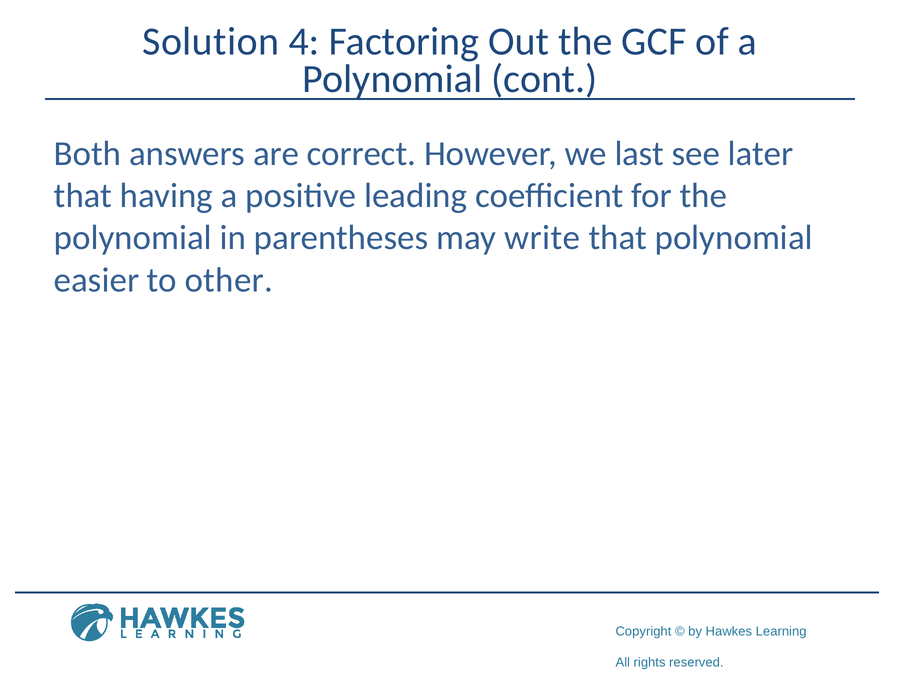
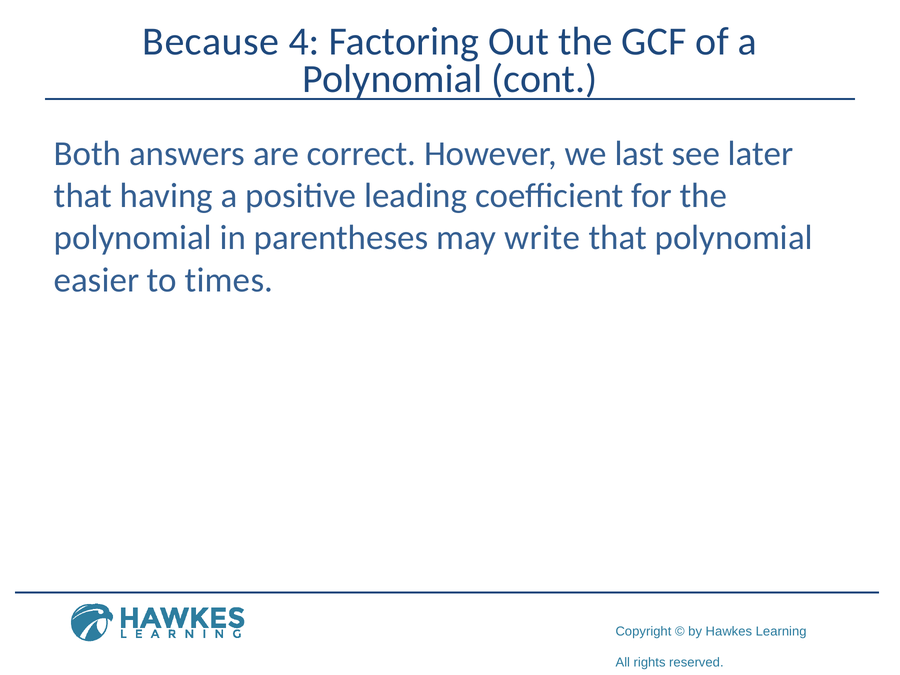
Solution: Solution -> Because
other: other -> times
